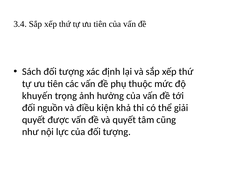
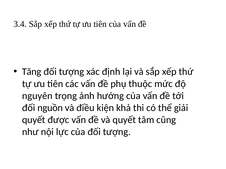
Sách: Sách -> Tăng
khuyến: khuyến -> nguyên
